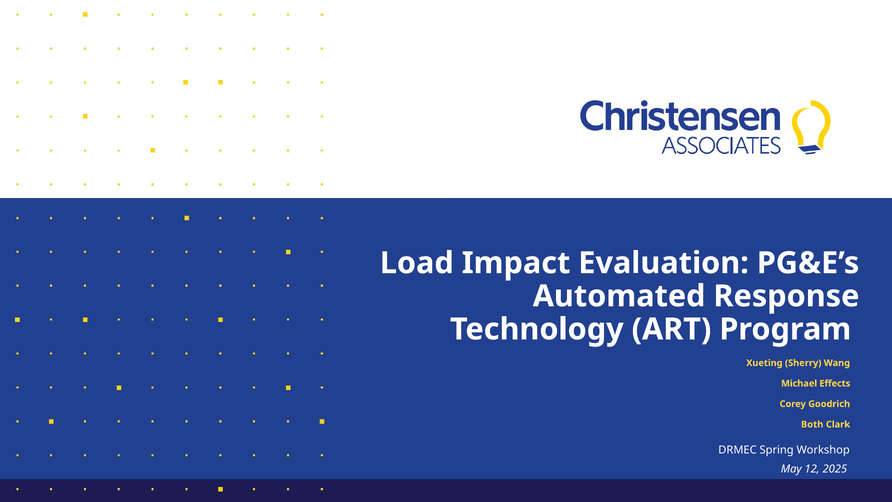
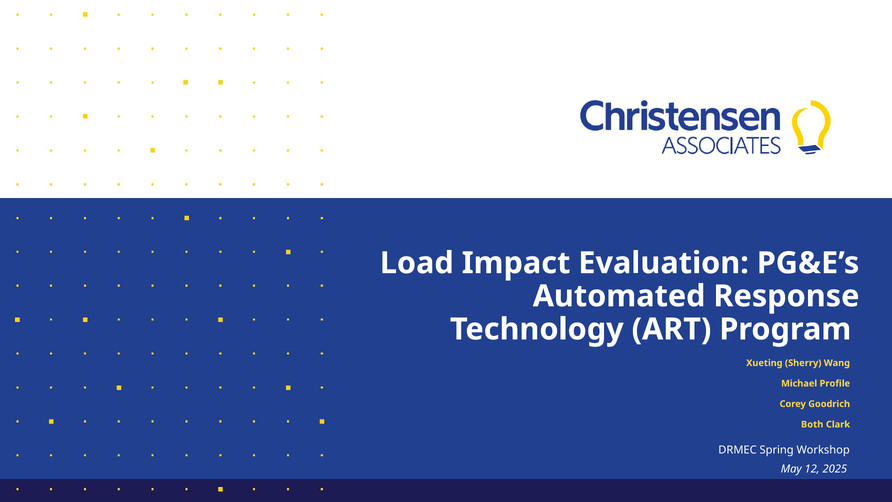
Effects: Effects -> Profile
